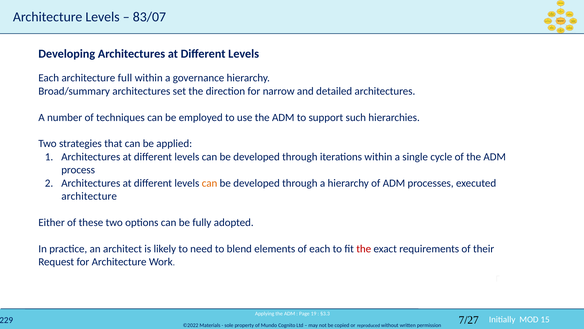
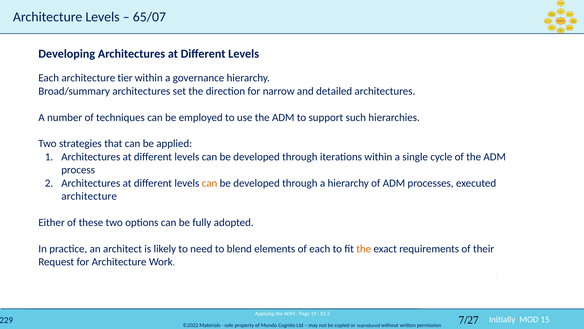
83/07: 83/07 -> 65/07
full: full -> tier
the at (364, 249) colour: red -> orange
